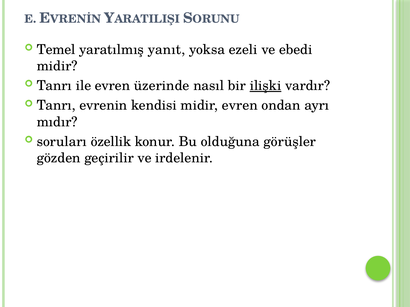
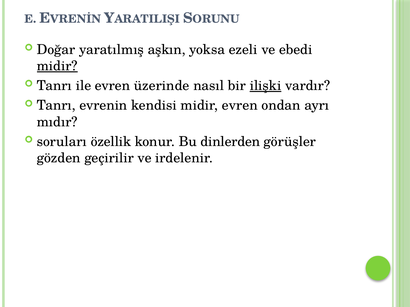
Temel: Temel -> Doğar
yanıt: yanıt -> aşkın
midir at (57, 66) underline: none -> present
olduğuna: olduğuna -> dinlerden
